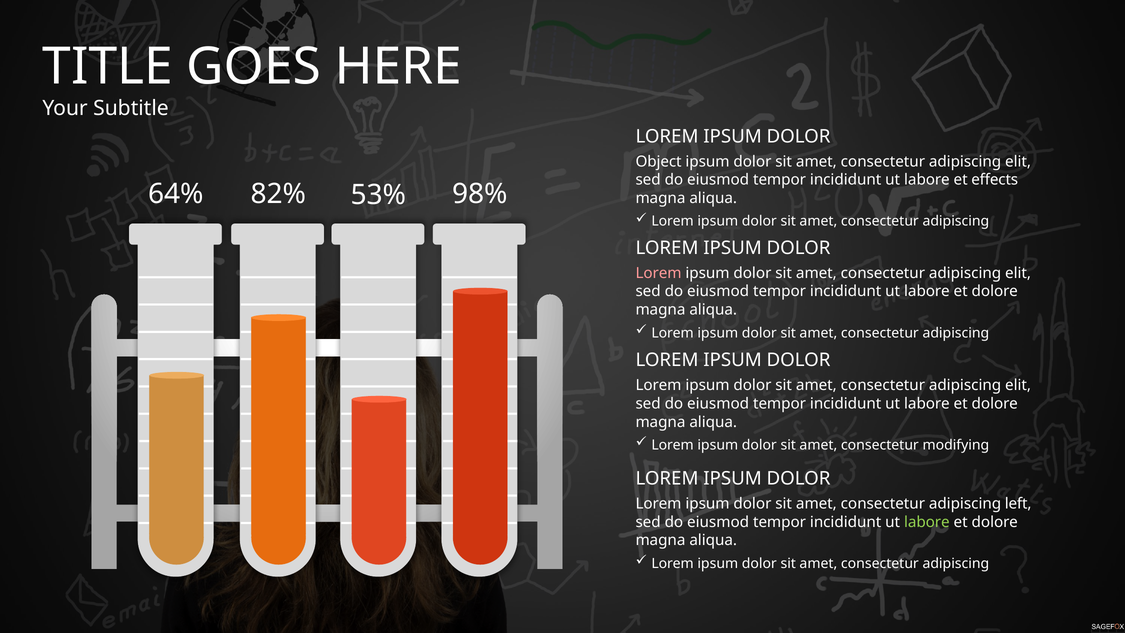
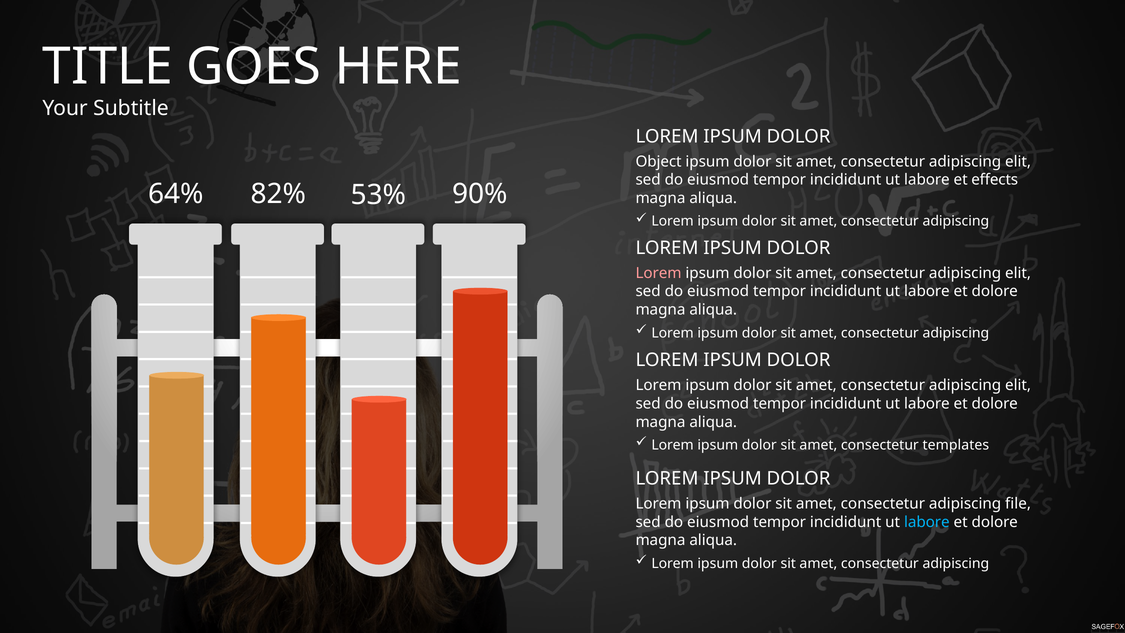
98%: 98% -> 90%
modifying: modifying -> templates
left: left -> file
labore at (927, 522) colour: light green -> light blue
